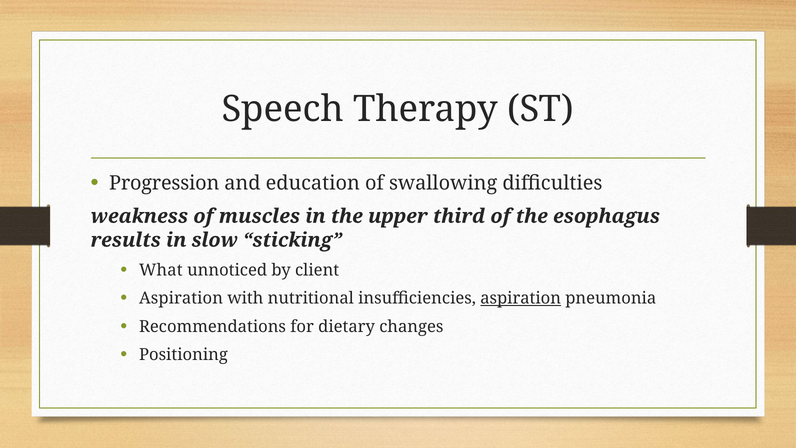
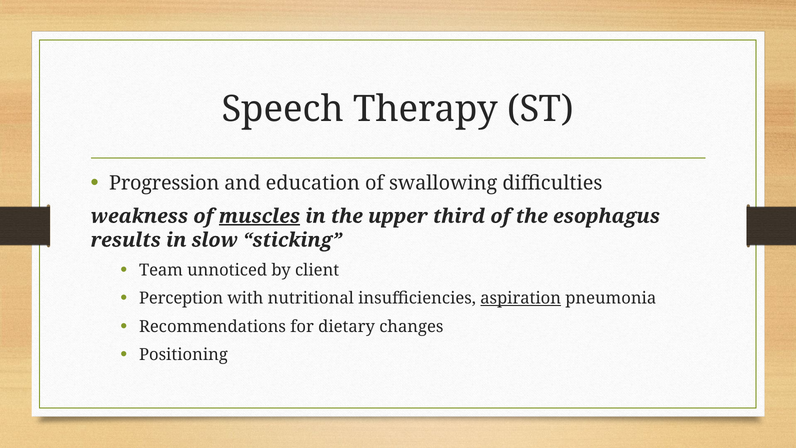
muscles underline: none -> present
What: What -> Team
Aspiration at (181, 298): Aspiration -> Perception
